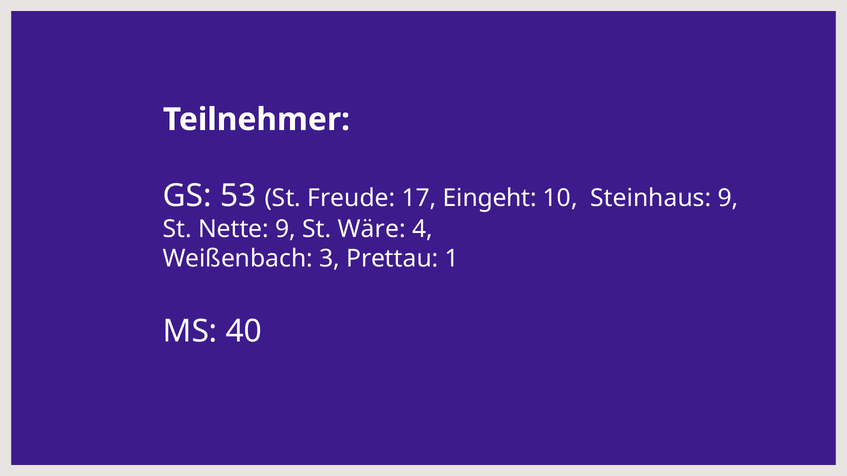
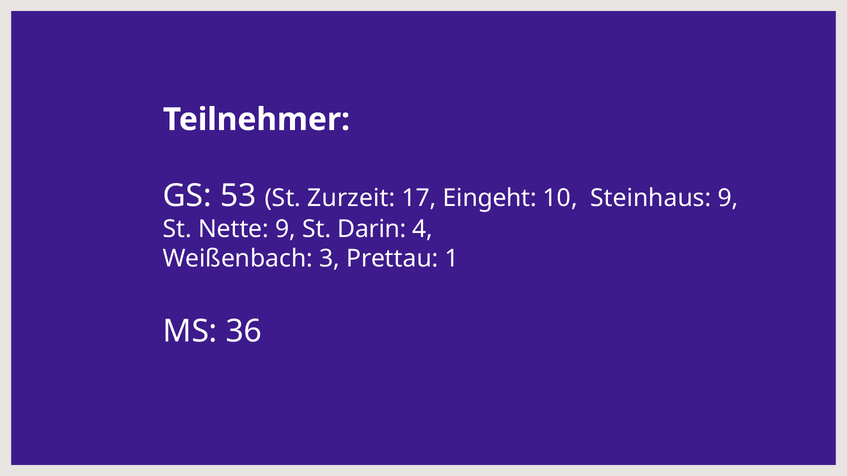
Freude: Freude -> Zurzeit
Wäre: Wäre -> Darin
40: 40 -> 36
